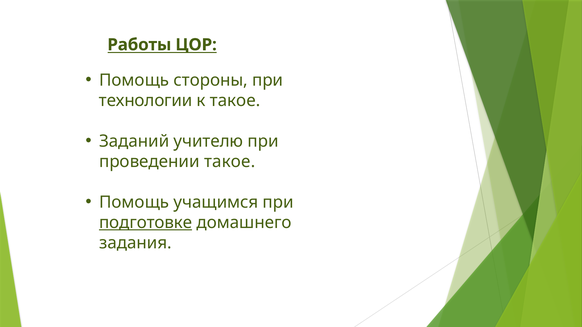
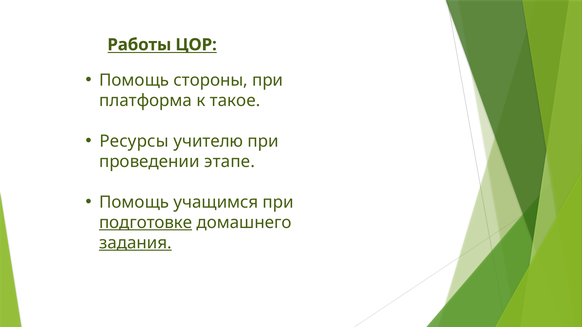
технологии: технологии -> платформа
Заданий: Заданий -> Ресурсы
проведении такое: такое -> этапе
задания underline: none -> present
